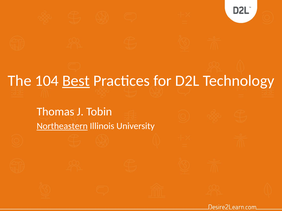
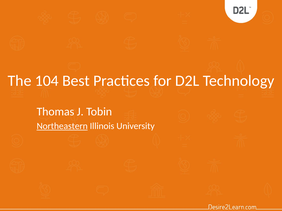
Best underline: present -> none
